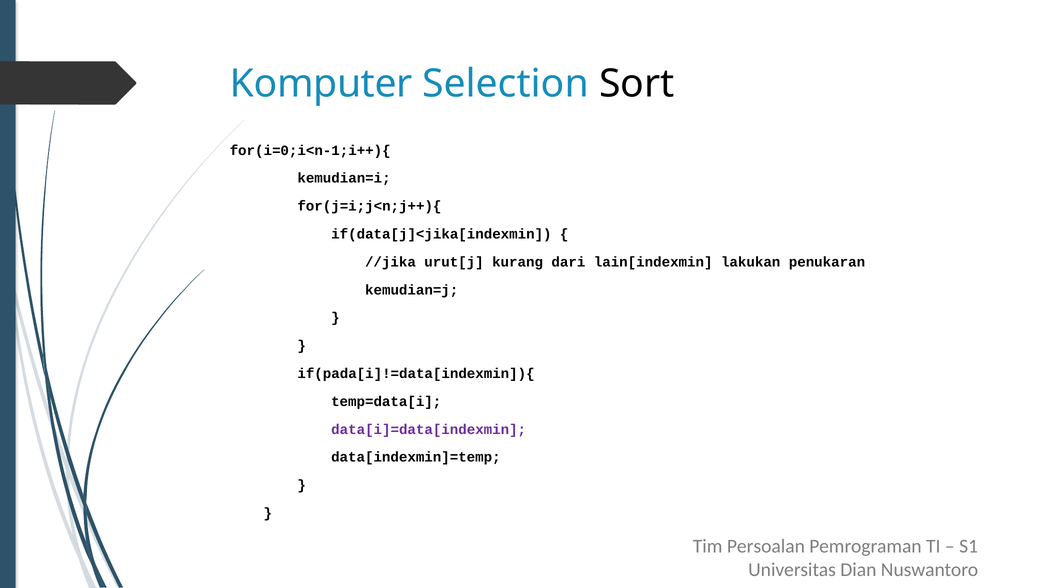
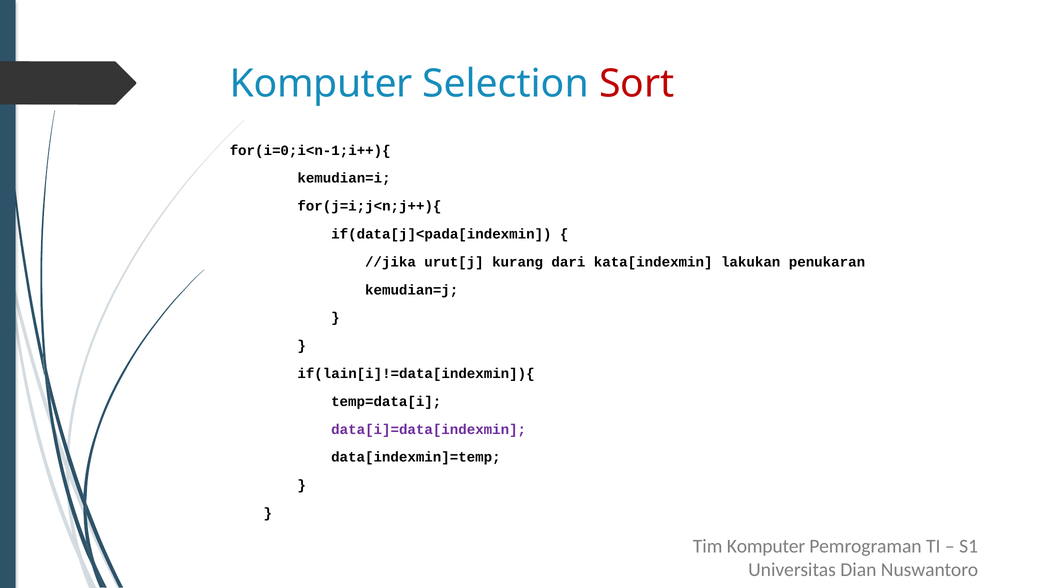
Sort colour: black -> red
if(data[j]<jika[indexmin: if(data[j]<jika[indexmin -> if(data[j]<pada[indexmin
lain[indexmin: lain[indexmin -> kata[indexmin
if(pada[i]!=data[indexmin]){: if(pada[i]!=data[indexmin]){ -> if(lain[i]!=data[indexmin]){
Persoalan at (766, 546): Persoalan -> Komputer
